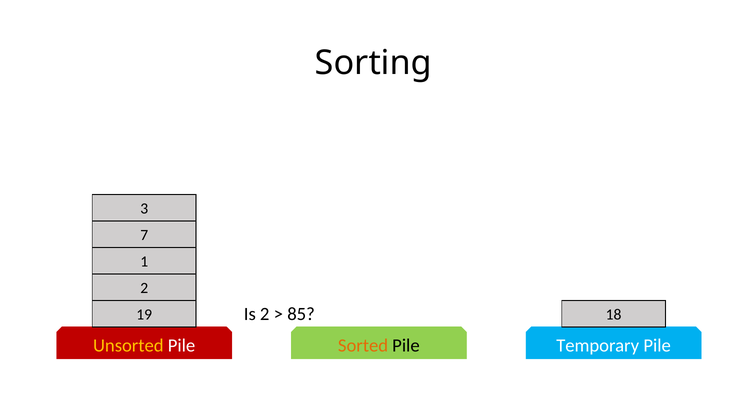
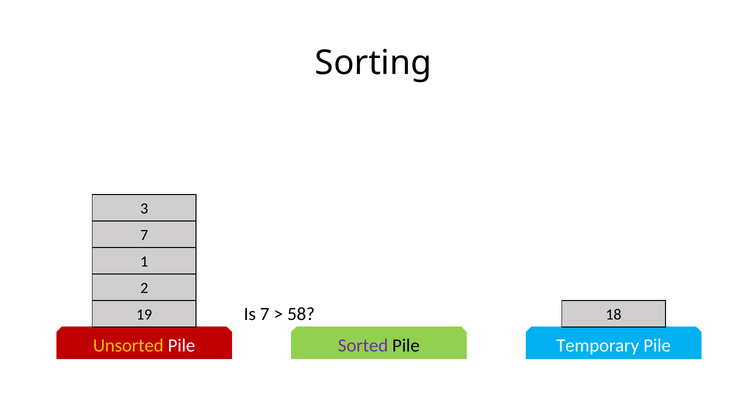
Is 2: 2 -> 7
85: 85 -> 58
Sorted colour: orange -> purple
